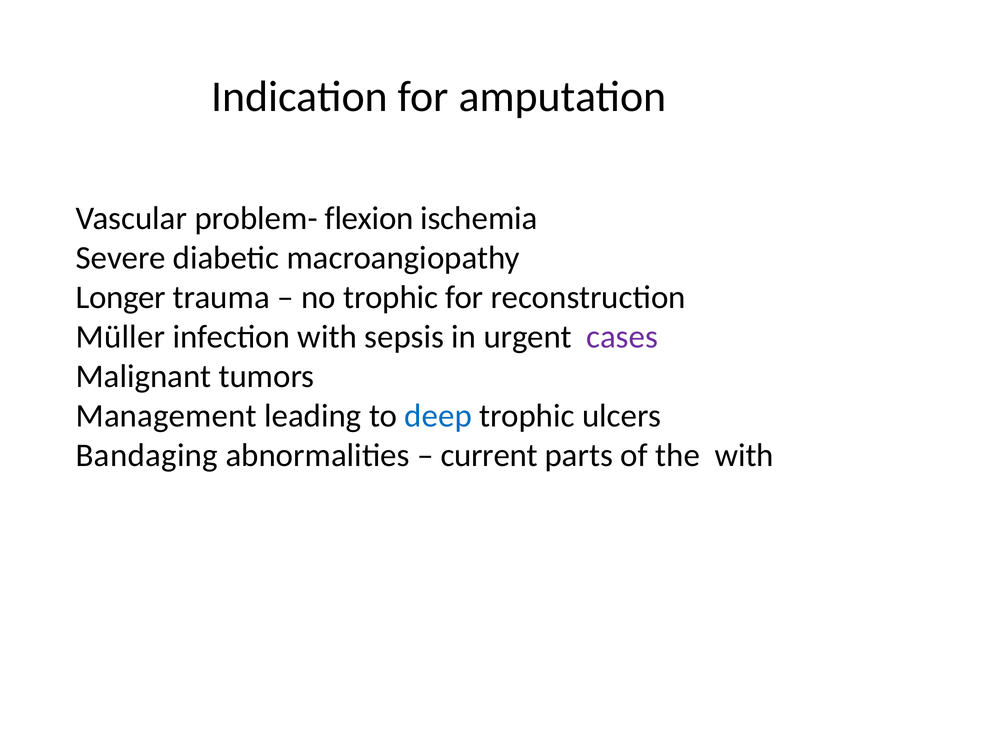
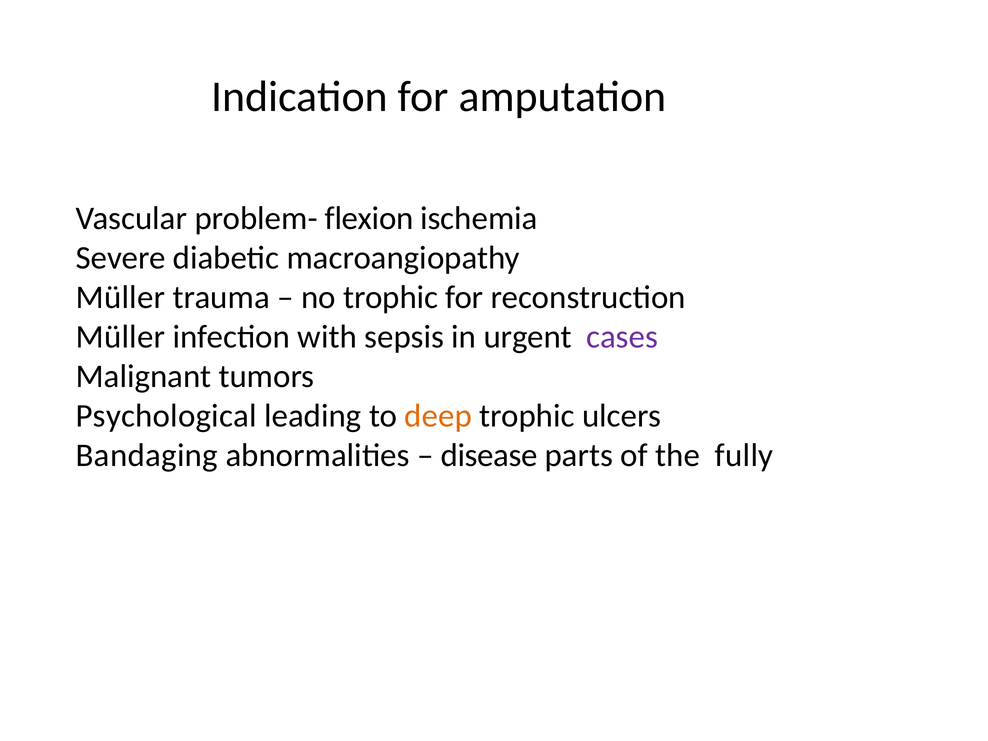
Longer at (121, 297): Longer -> Müller
Management: Management -> Psychological
deep colour: blue -> orange
current: current -> disease
the with: with -> fully
